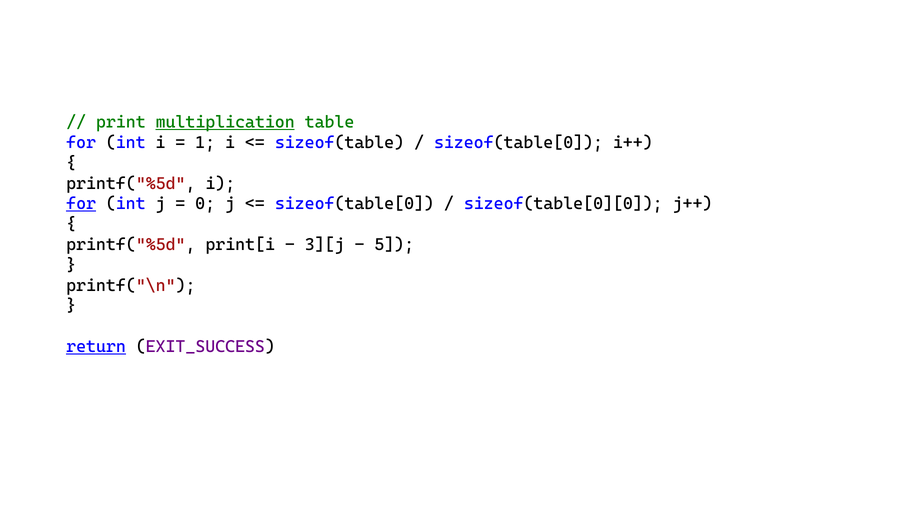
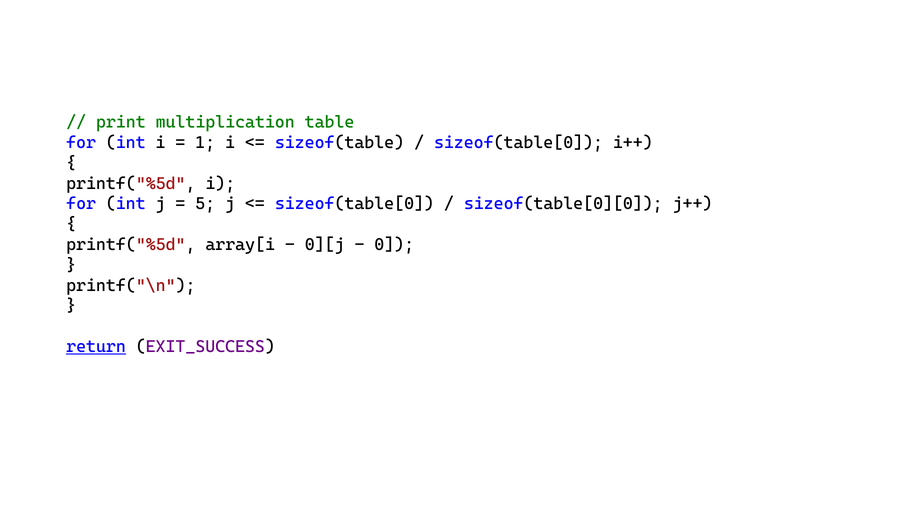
multiplication underline: present -> none
for at (81, 204) underline: present -> none
0: 0 -> 5
print[i: print[i -> array[i
3][j: 3][j -> 0][j
5: 5 -> 0
